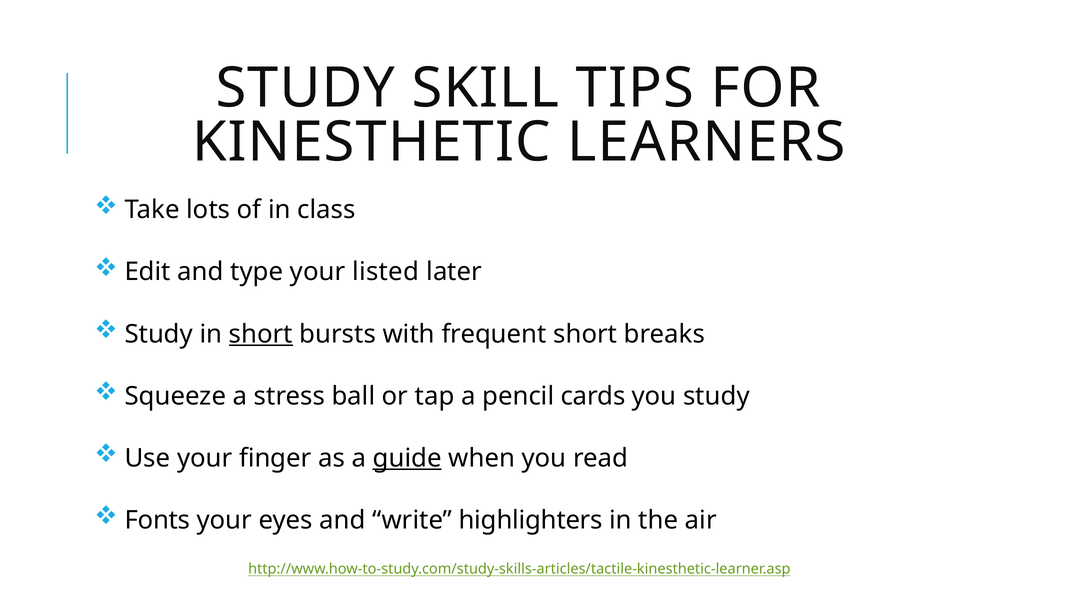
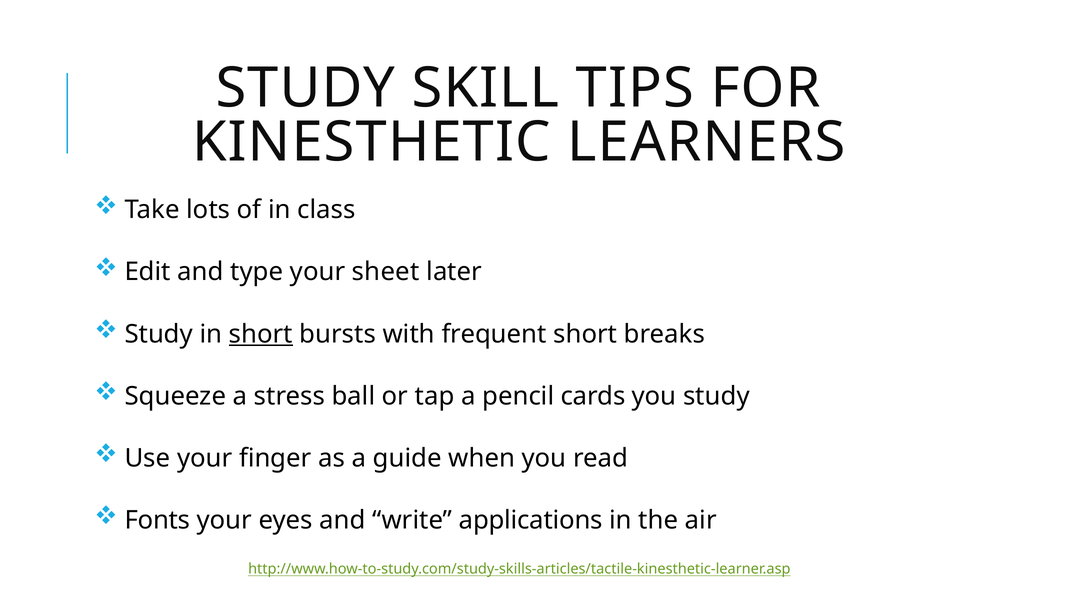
listed: listed -> sheet
guide underline: present -> none
highlighters: highlighters -> applications
